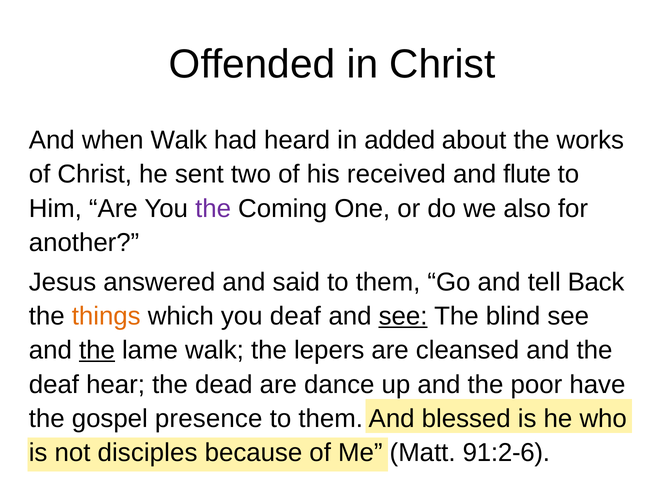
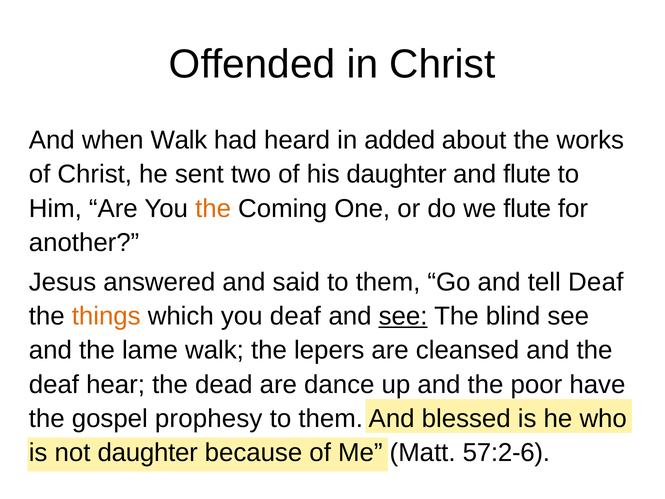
his received: received -> daughter
the at (213, 208) colour: purple -> orange
we also: also -> flute
tell Back: Back -> Deaf
the at (97, 350) underline: present -> none
presence: presence -> prophesy
not disciples: disciples -> daughter
91:2-6: 91:2-6 -> 57:2-6
